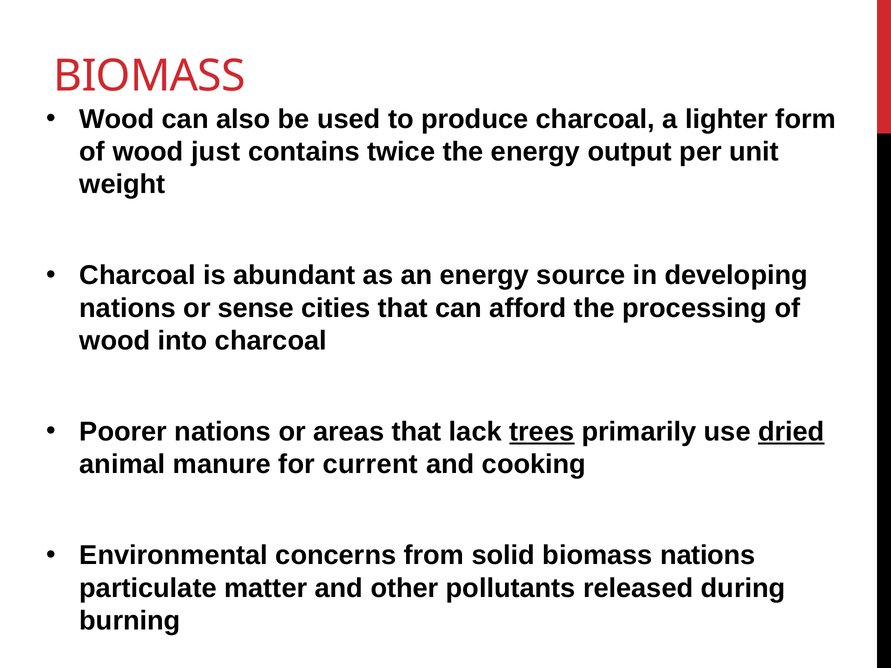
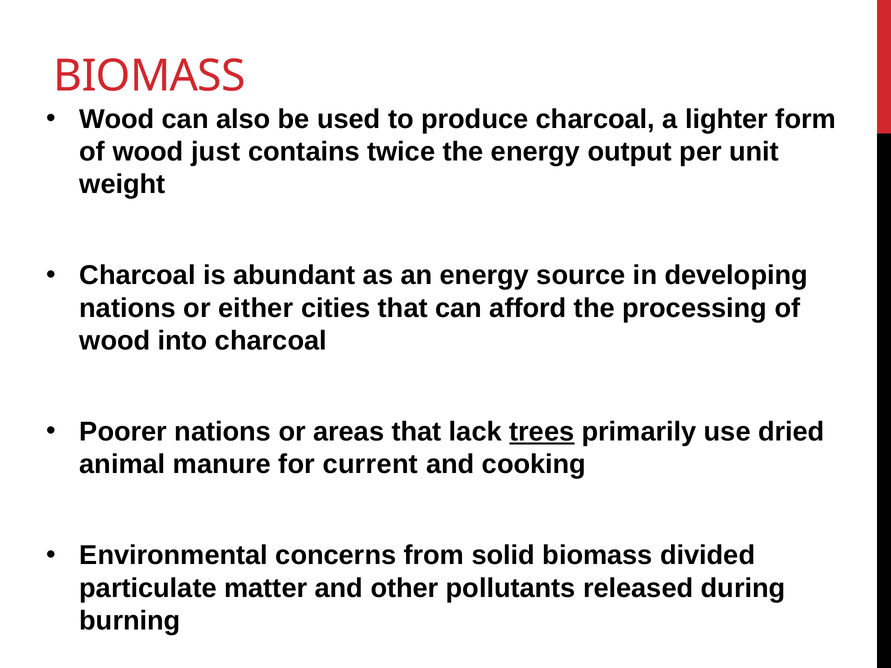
sense: sense -> either
dried underline: present -> none
biomass nations: nations -> divided
